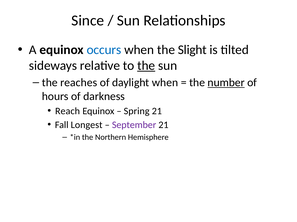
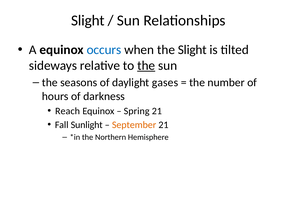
Since at (88, 21): Since -> Slight
reaches: reaches -> seasons
daylight when: when -> gases
number underline: present -> none
Longest: Longest -> Sunlight
September colour: purple -> orange
